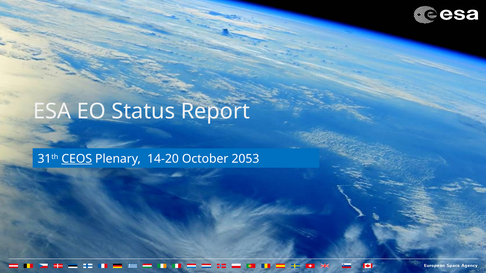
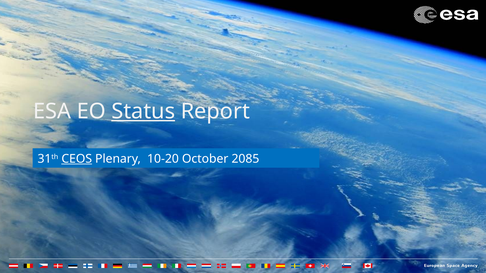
Status underline: none -> present
14-20: 14-20 -> 10-20
2053: 2053 -> 2085
